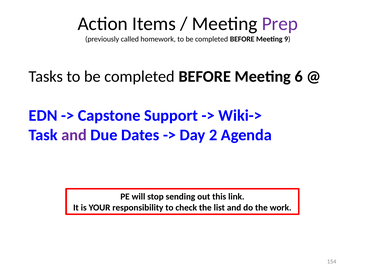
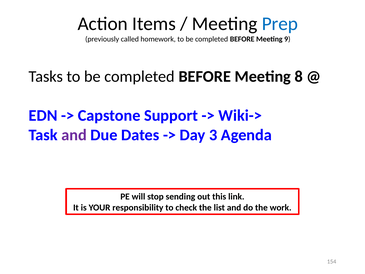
Prep colour: purple -> blue
6: 6 -> 8
2: 2 -> 3
